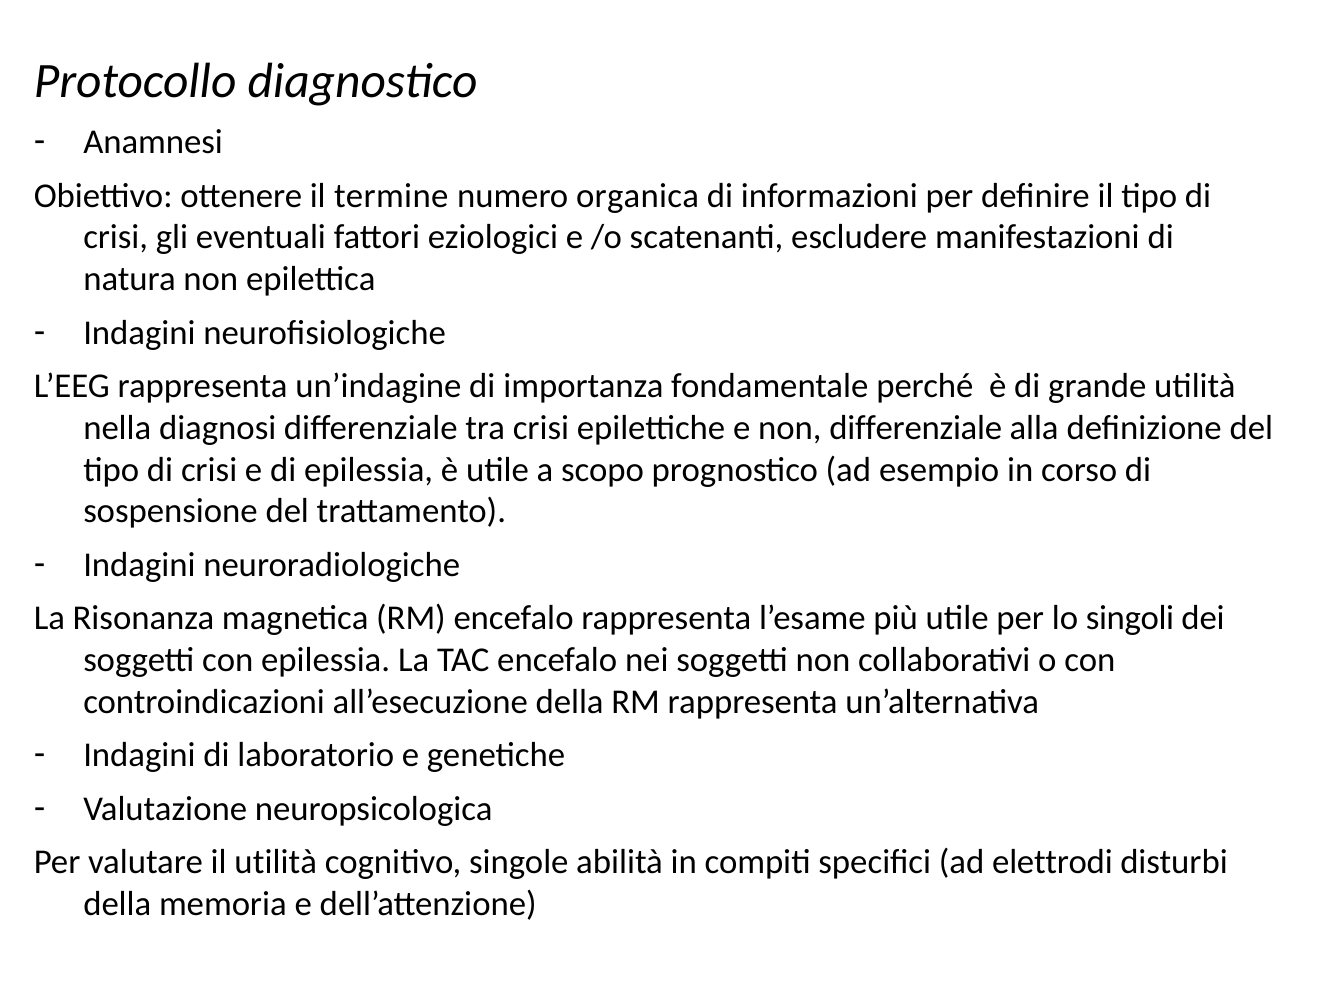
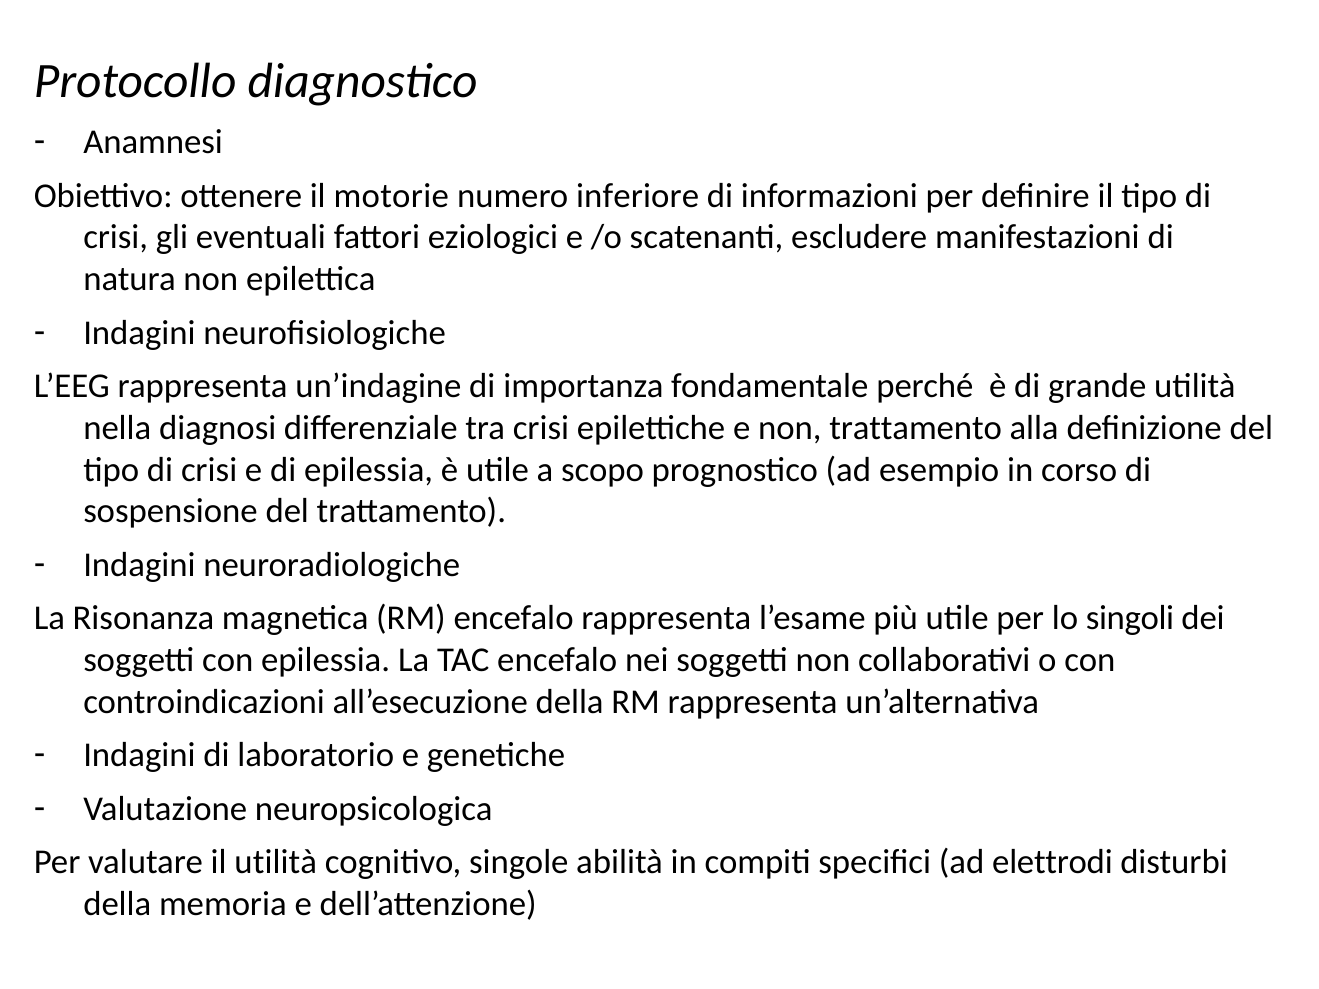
termine: termine -> motorie
organica: organica -> inferiore
non differenziale: differenziale -> trattamento
